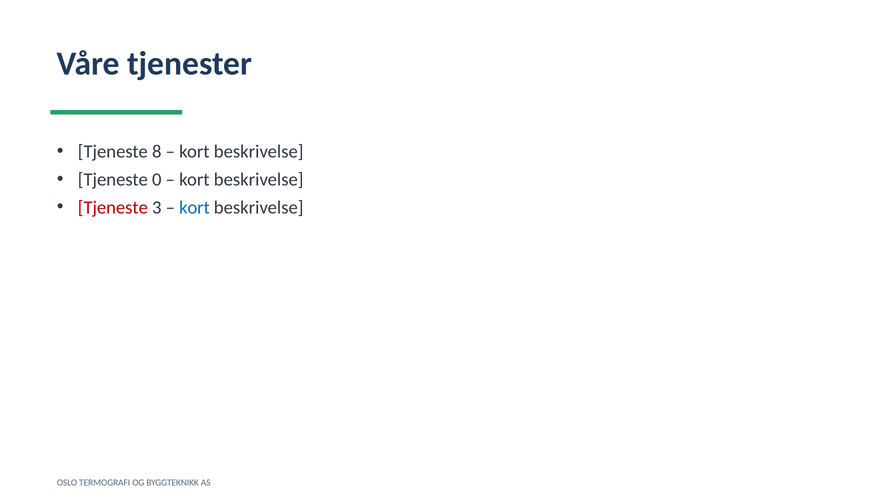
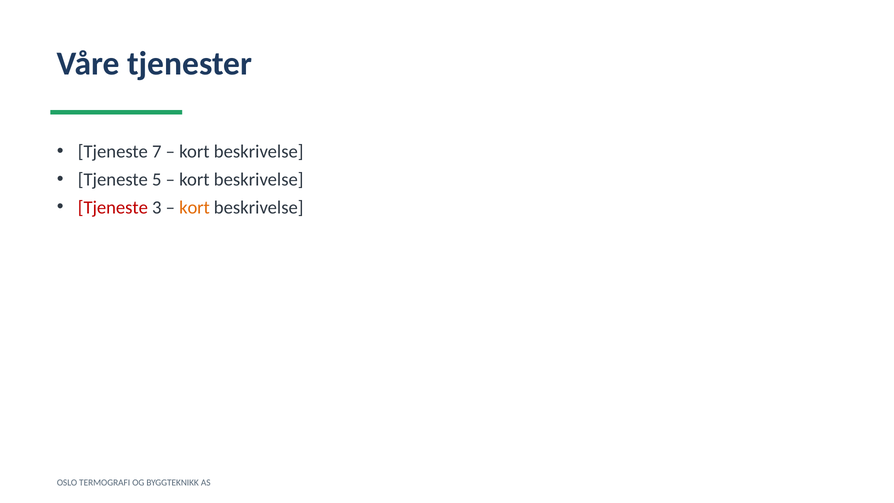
8: 8 -> 7
0: 0 -> 5
kort at (194, 207) colour: blue -> orange
